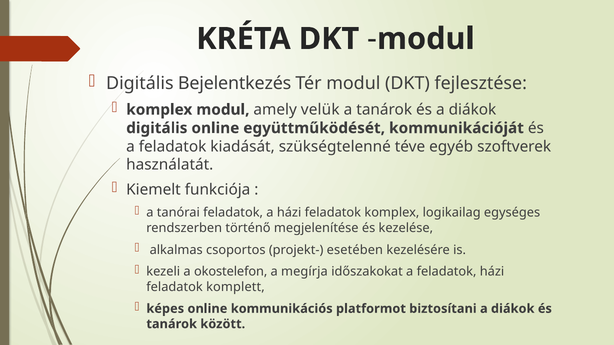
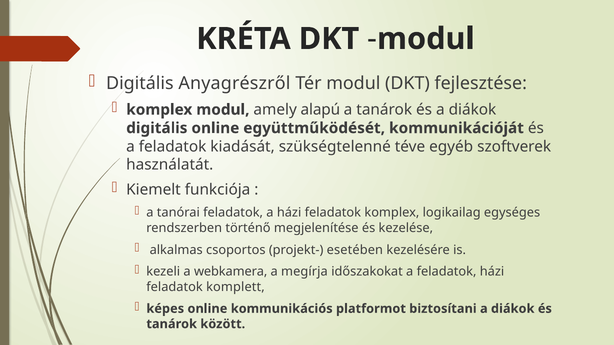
Bejelentkezés: Bejelentkezés -> Anyagrészről
velük: velük -> alapú
okostelefon: okostelefon -> webkamera
